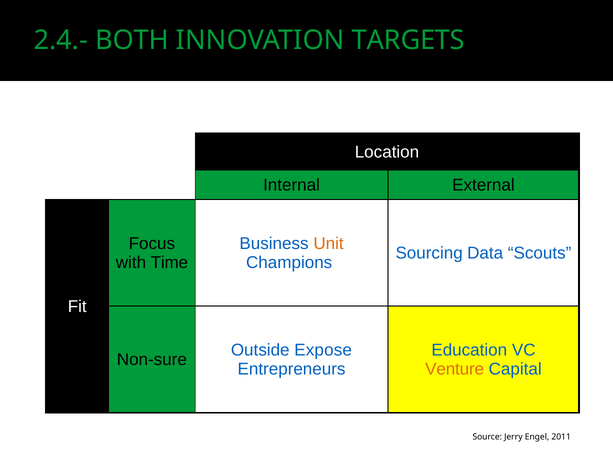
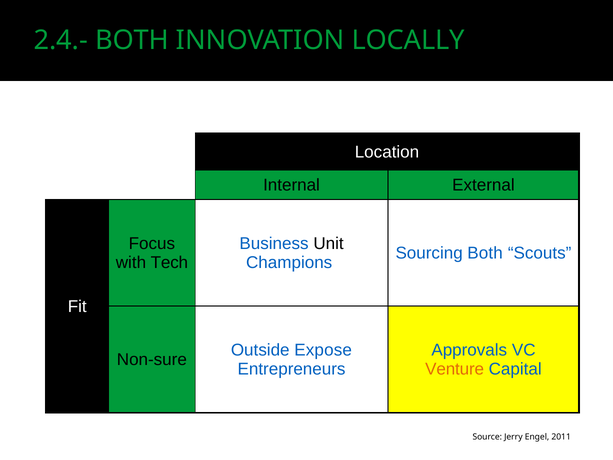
TARGETS: TARGETS -> LOCALLY
Unit colour: orange -> black
Sourcing Data: Data -> Both
Time: Time -> Tech
Education: Education -> Approvals
